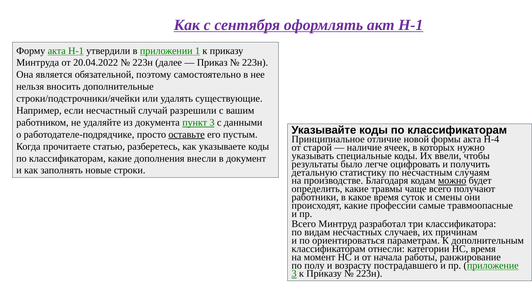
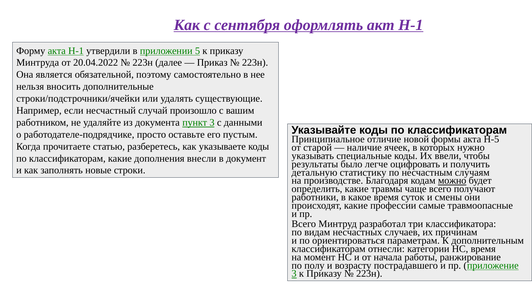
1: 1 -> 5
разрешили: разрешили -> произошло
оставьте underline: present -> none
Н-4: Н-4 -> Н-5
